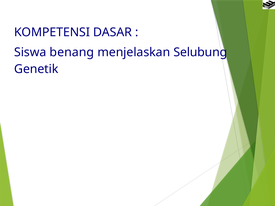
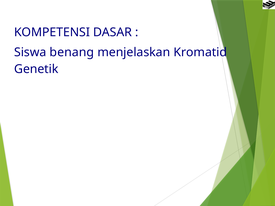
Selubung: Selubung -> Kromatid
